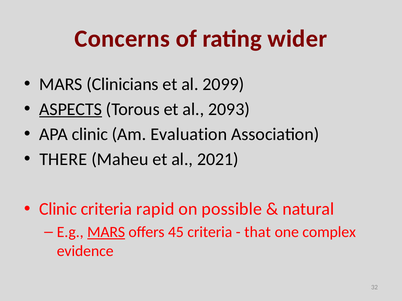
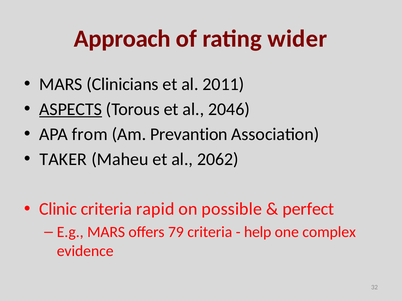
Concerns: Concerns -> Approach
2099: 2099 -> 2011
2093: 2093 -> 2046
APA clinic: clinic -> from
Evaluation: Evaluation -> Prevantion
THERE: THERE -> TAKER
2021: 2021 -> 2062
natural: natural -> perfect
MARS at (106, 233) underline: present -> none
45: 45 -> 79
that: that -> help
